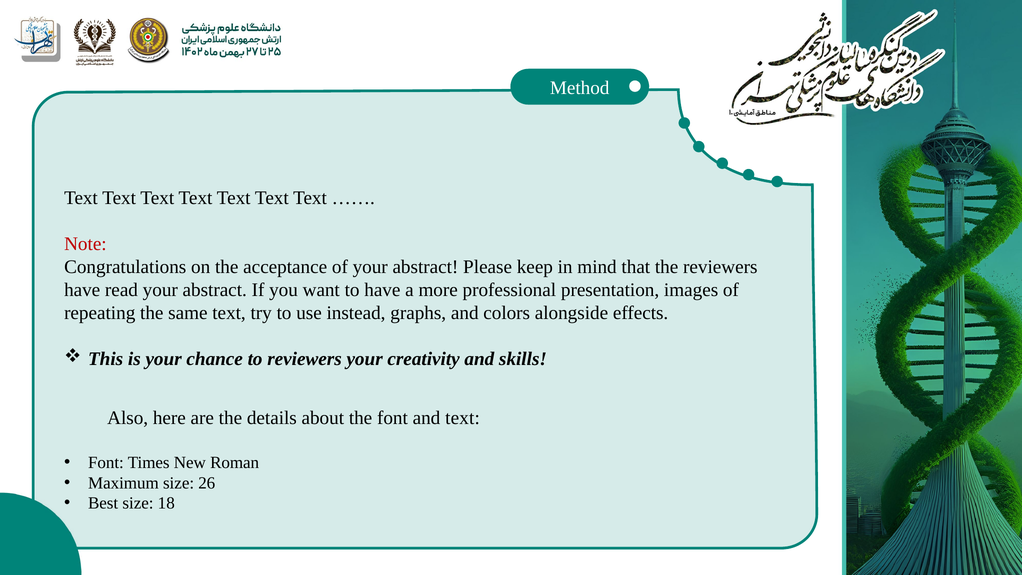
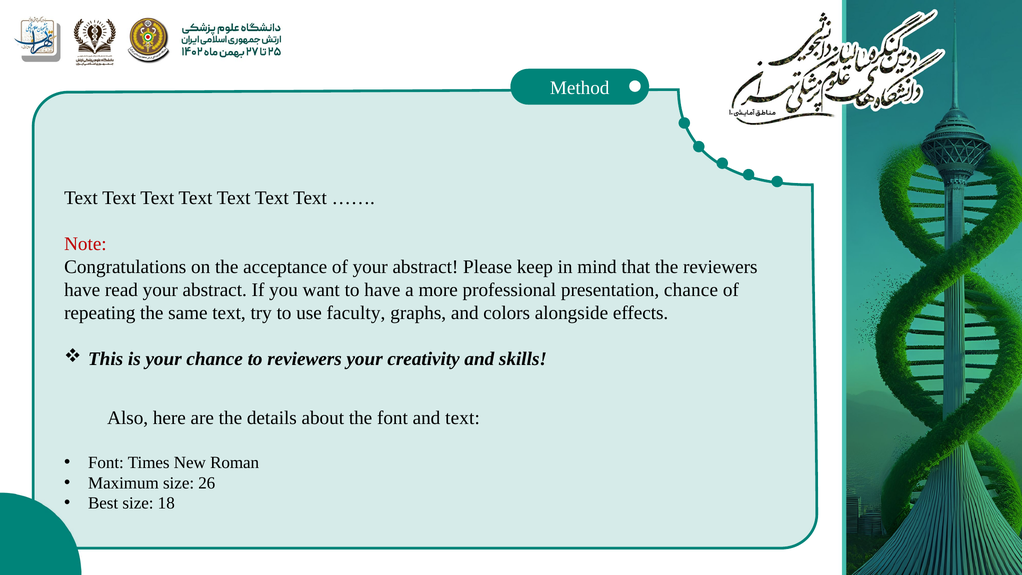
presentation images: images -> chance
instead: instead -> faculty
